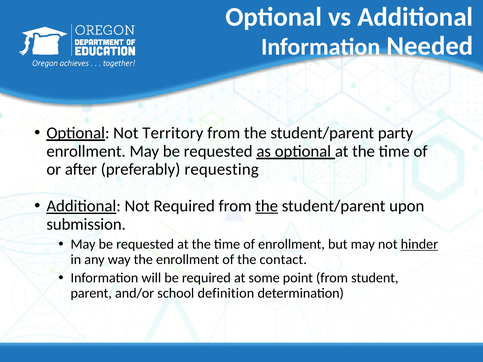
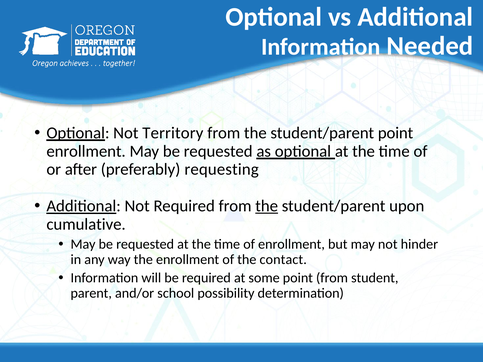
student/parent party: party -> point
submission: submission -> cumulative
hinder underline: present -> none
definition: definition -> possibility
